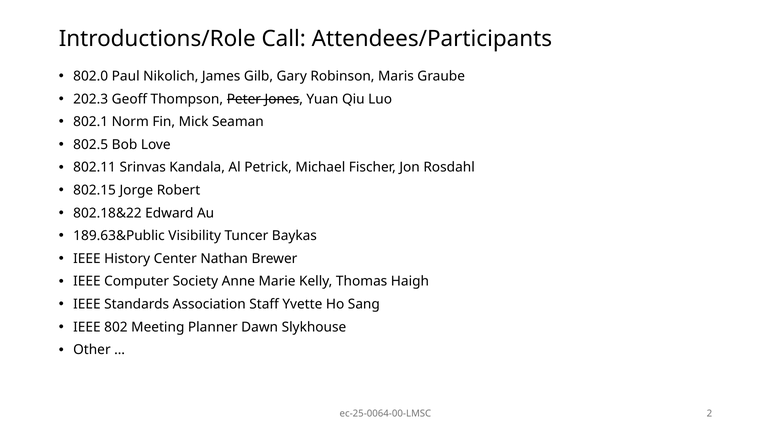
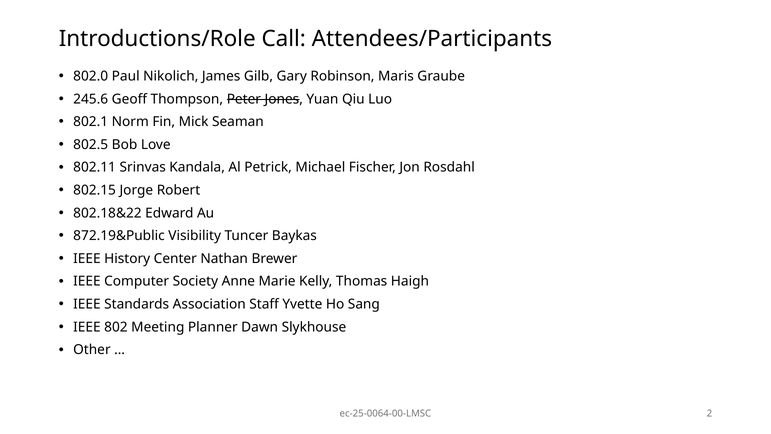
202.3: 202.3 -> 245.6
189.63&Public: 189.63&Public -> 872.19&Public
